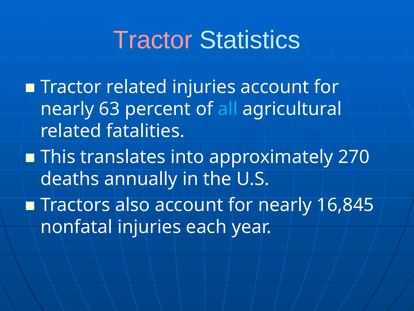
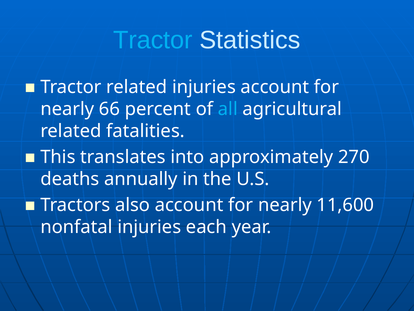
Tractor at (153, 40) colour: pink -> light blue
63: 63 -> 66
16,845: 16,845 -> 11,600
